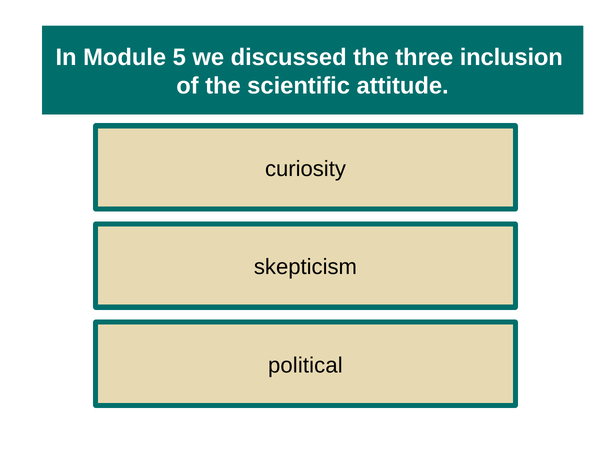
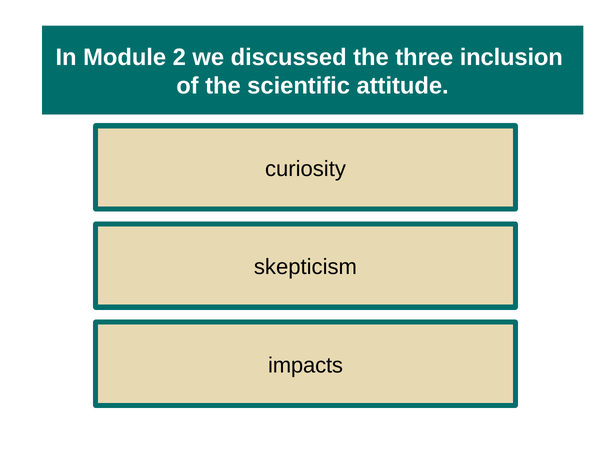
5: 5 -> 2
political: political -> impacts
